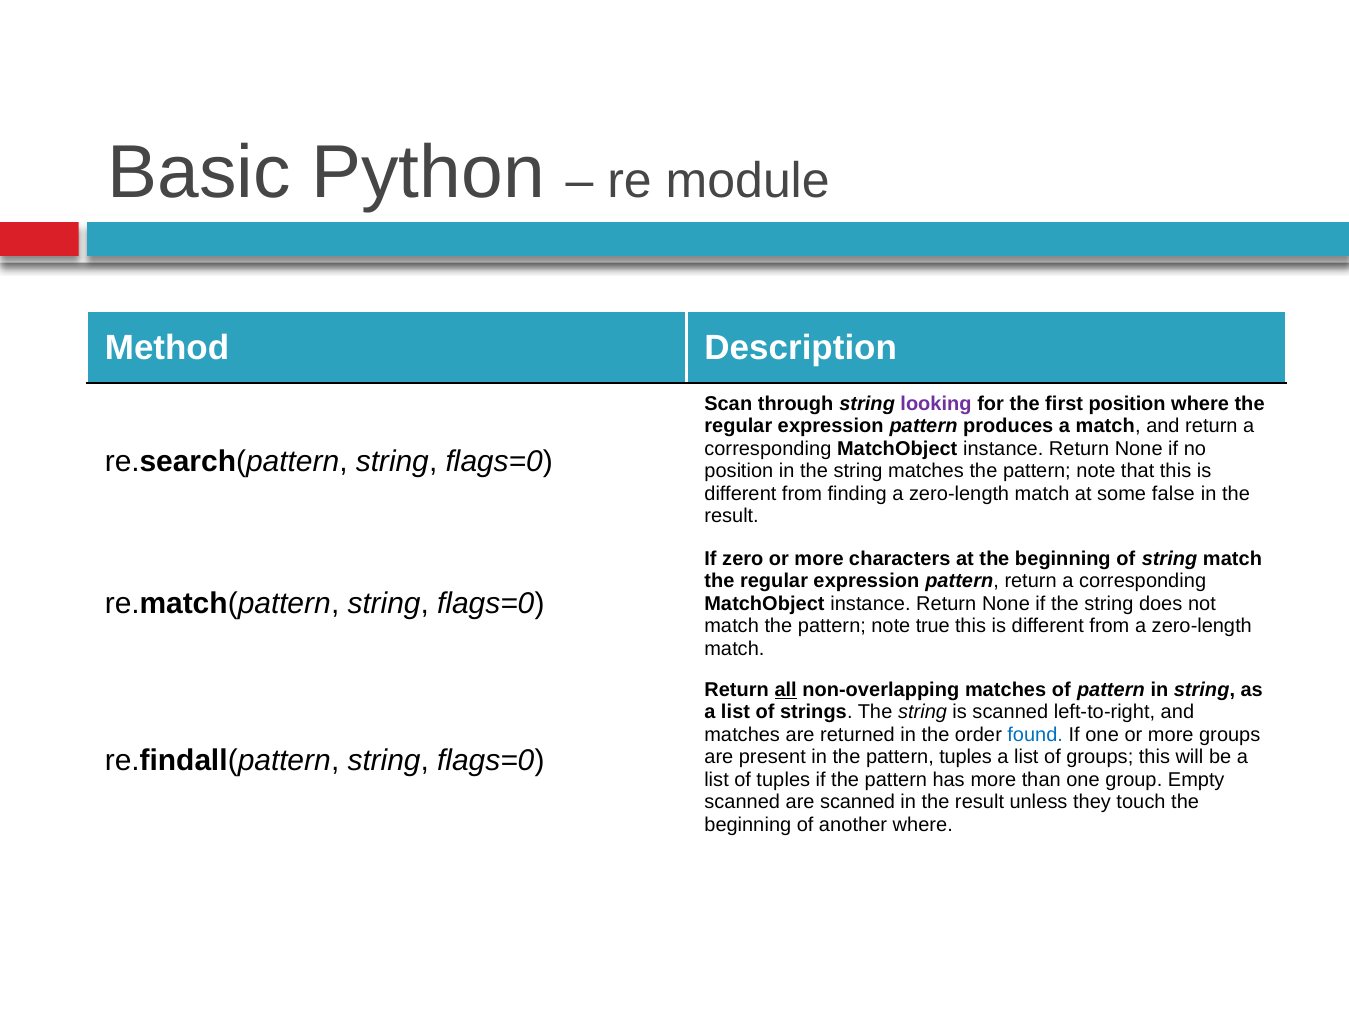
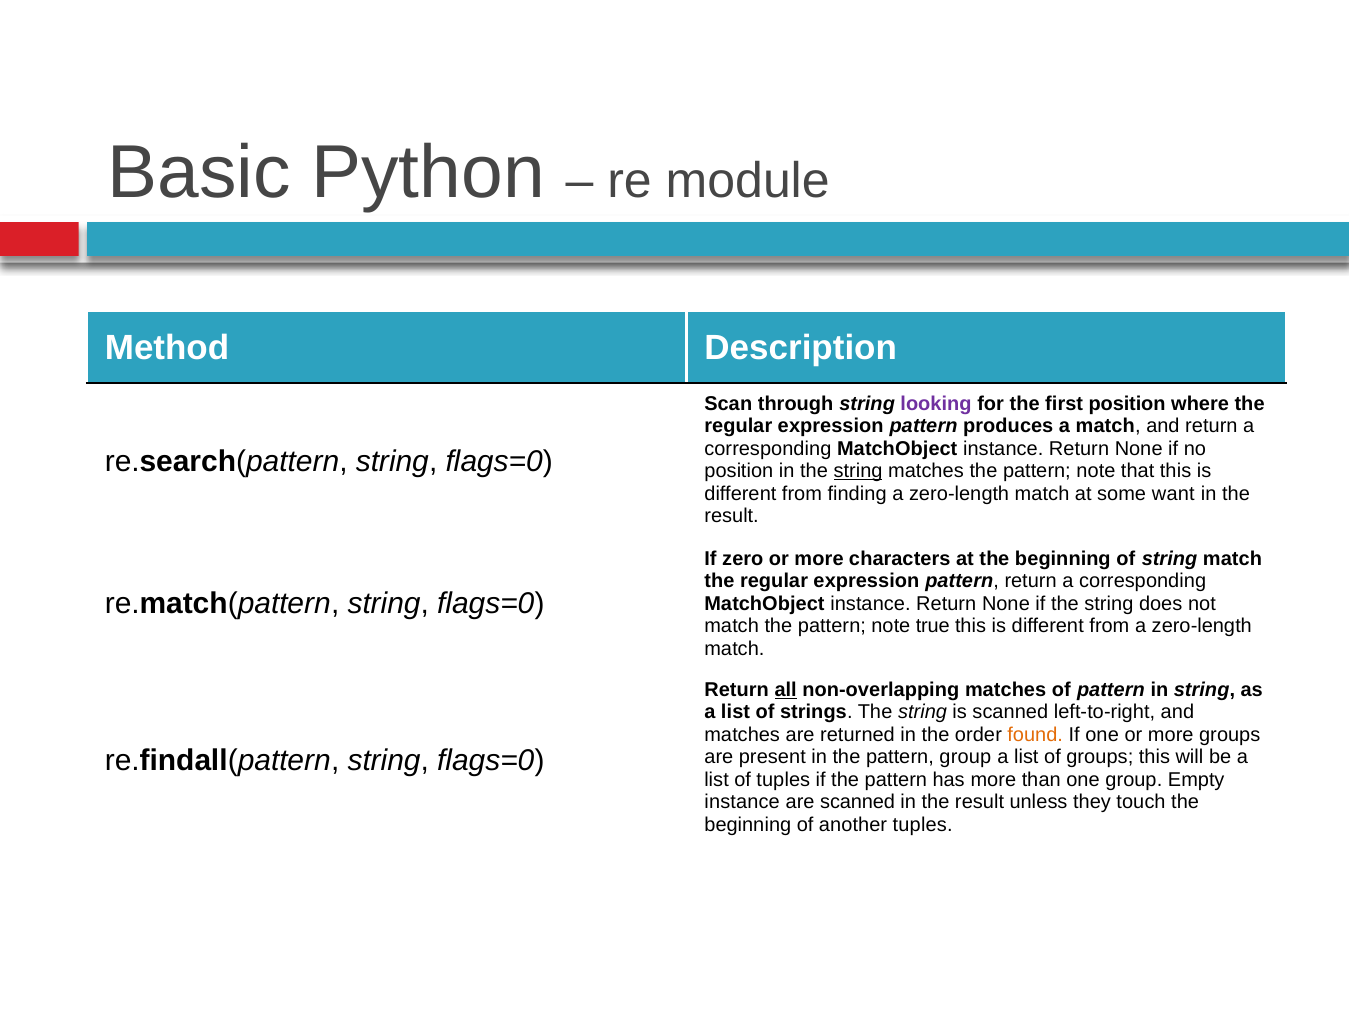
string at (858, 471) underline: none -> present
false: false -> want
found colour: blue -> orange
pattern tuples: tuples -> group
scanned at (742, 802): scanned -> instance
another where: where -> tuples
